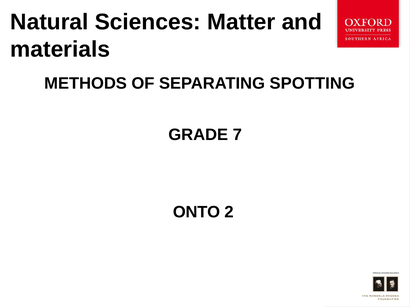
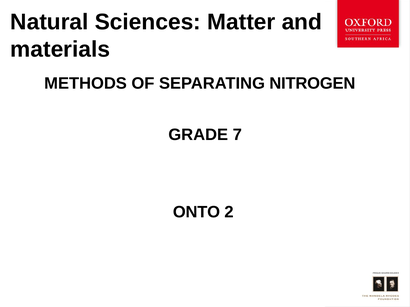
SPOTTING: SPOTTING -> NITROGEN
